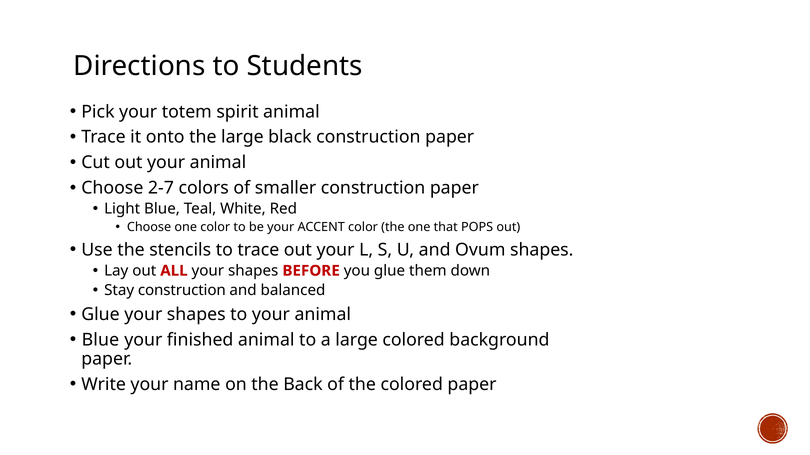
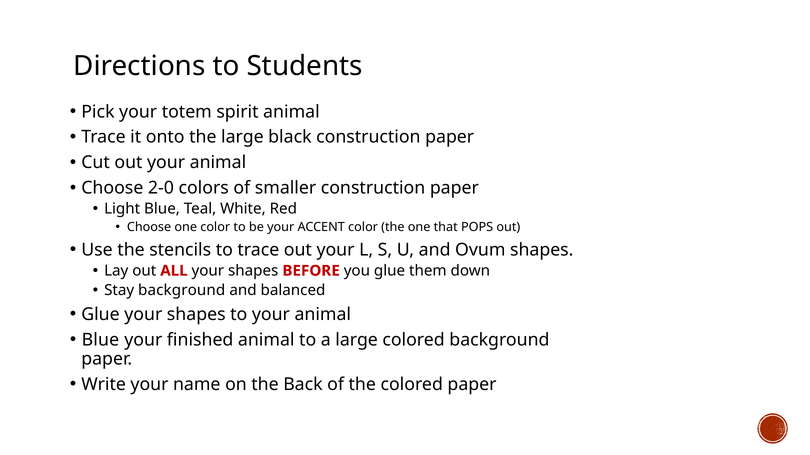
2-7: 2-7 -> 2-0
Stay construction: construction -> background
